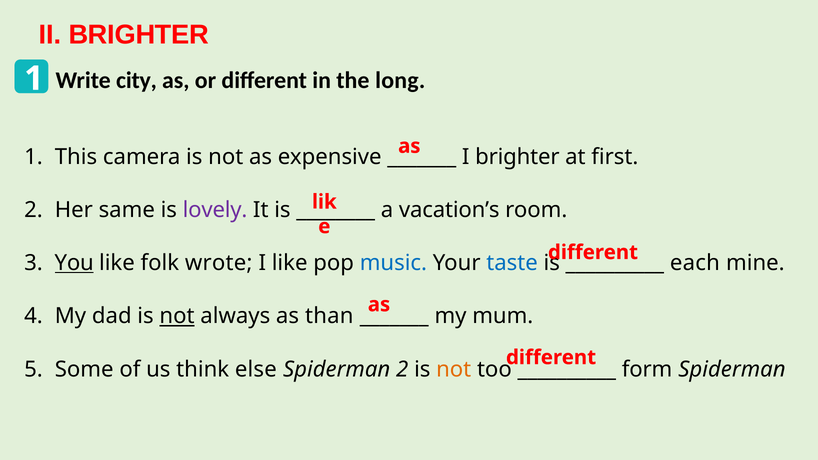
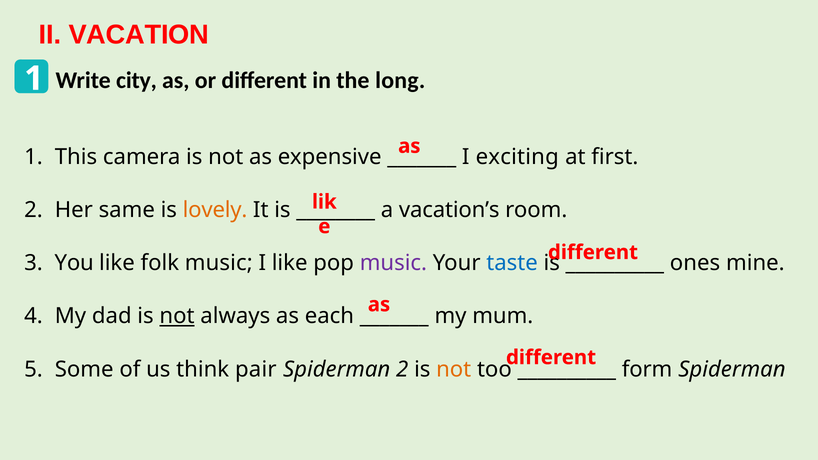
II BRIGHTER: BRIGHTER -> VACATION
I brighter: brighter -> exciting
lovely colour: purple -> orange
You underline: present -> none
folk wrote: wrote -> music
music at (393, 263) colour: blue -> purple
each: each -> ones
than: than -> each
else: else -> pair
